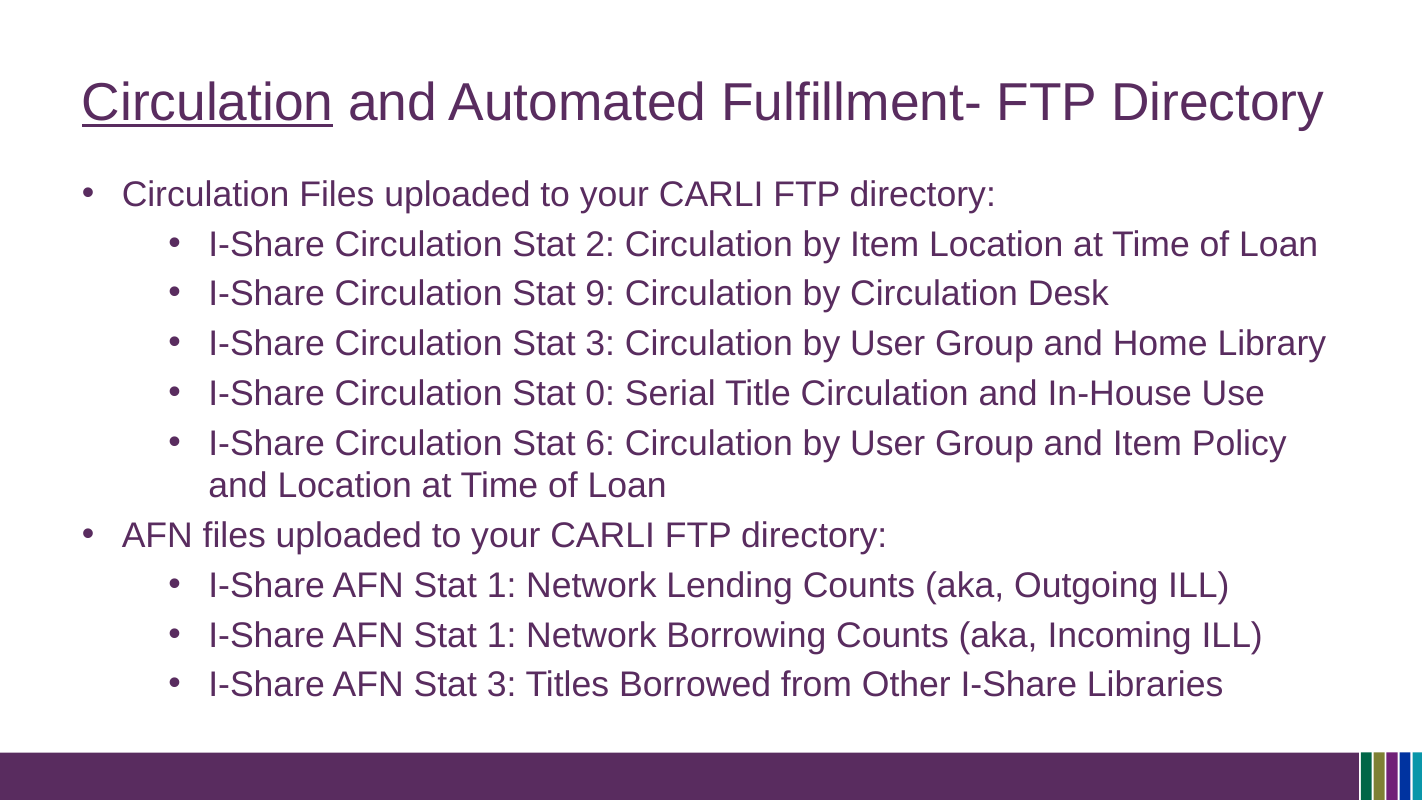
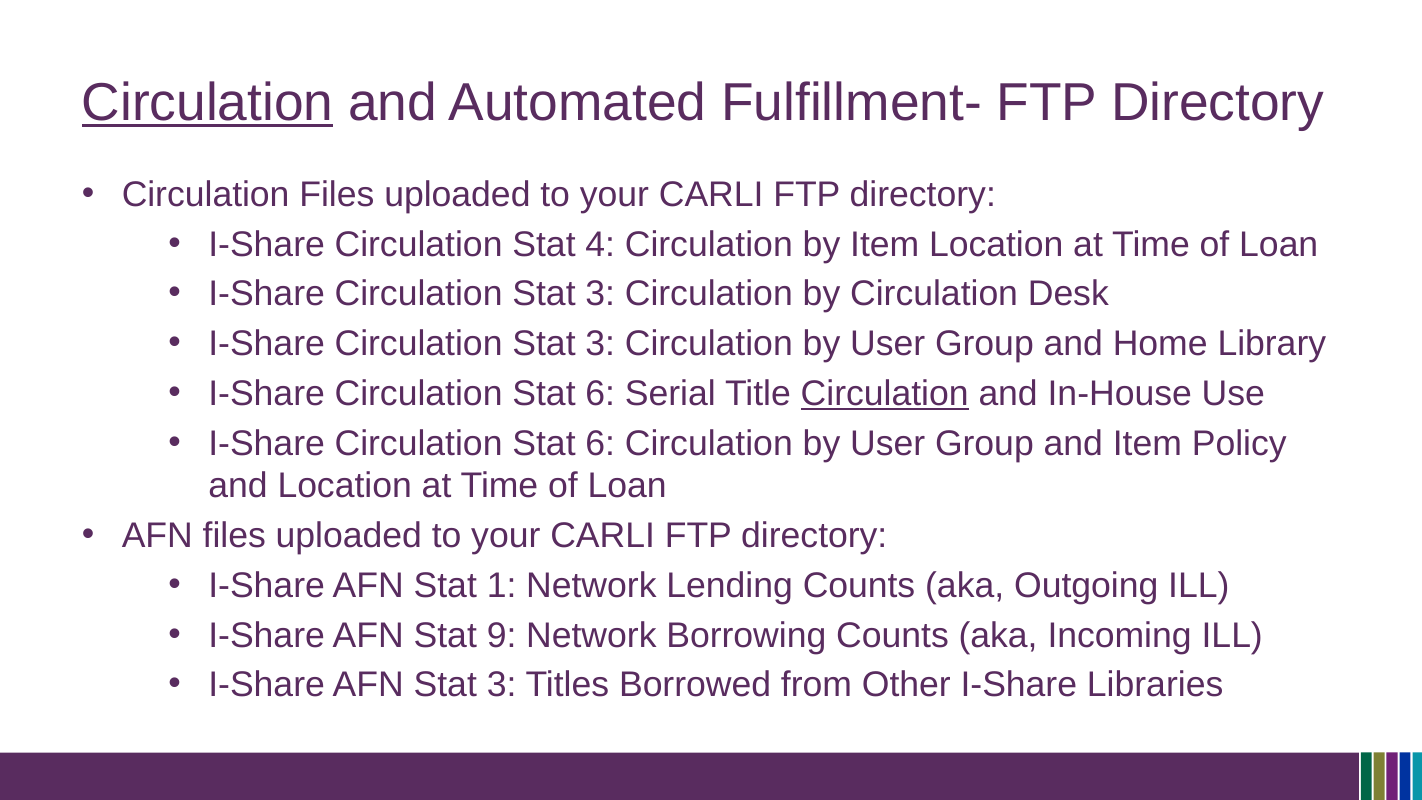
2: 2 -> 4
9 at (600, 294): 9 -> 3
0 at (600, 394): 0 -> 6
Circulation at (885, 394) underline: none -> present
1 at (502, 635): 1 -> 9
